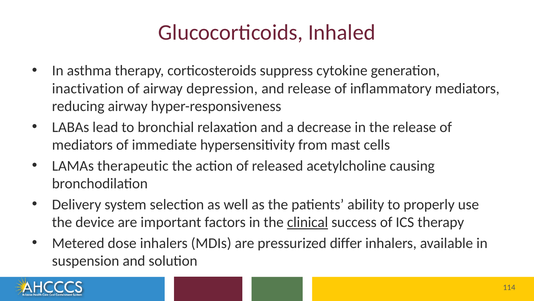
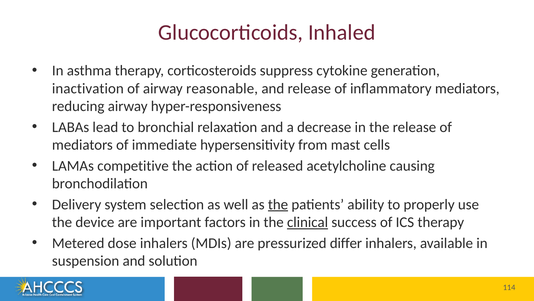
depression: depression -> reasonable
therapeutic: therapeutic -> competitive
the at (278, 204) underline: none -> present
